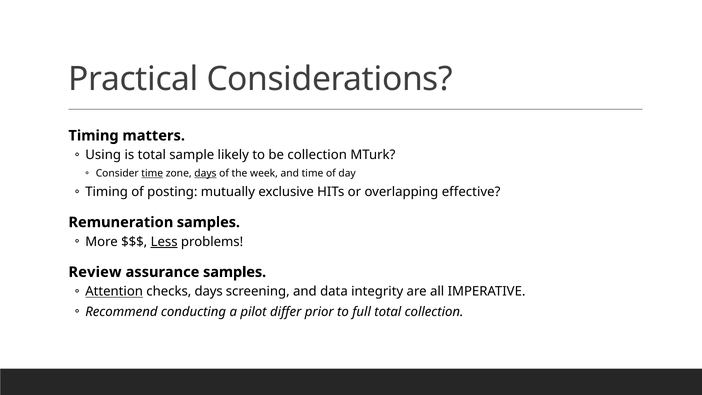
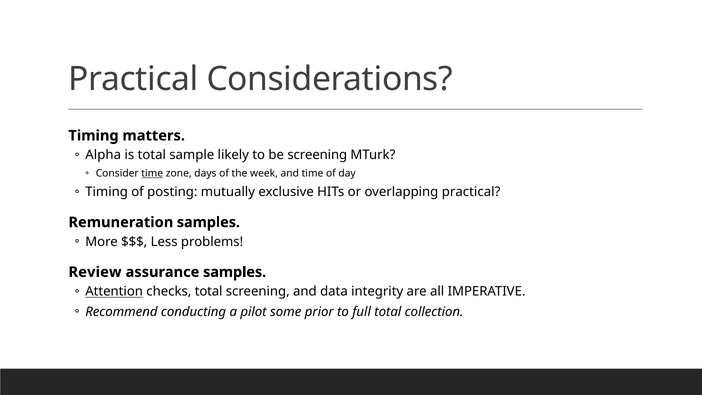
Using: Using -> Alpha
be collection: collection -> screening
days at (205, 173) underline: present -> none
overlapping effective: effective -> practical
Less underline: present -> none
checks days: days -> total
differ: differ -> some
